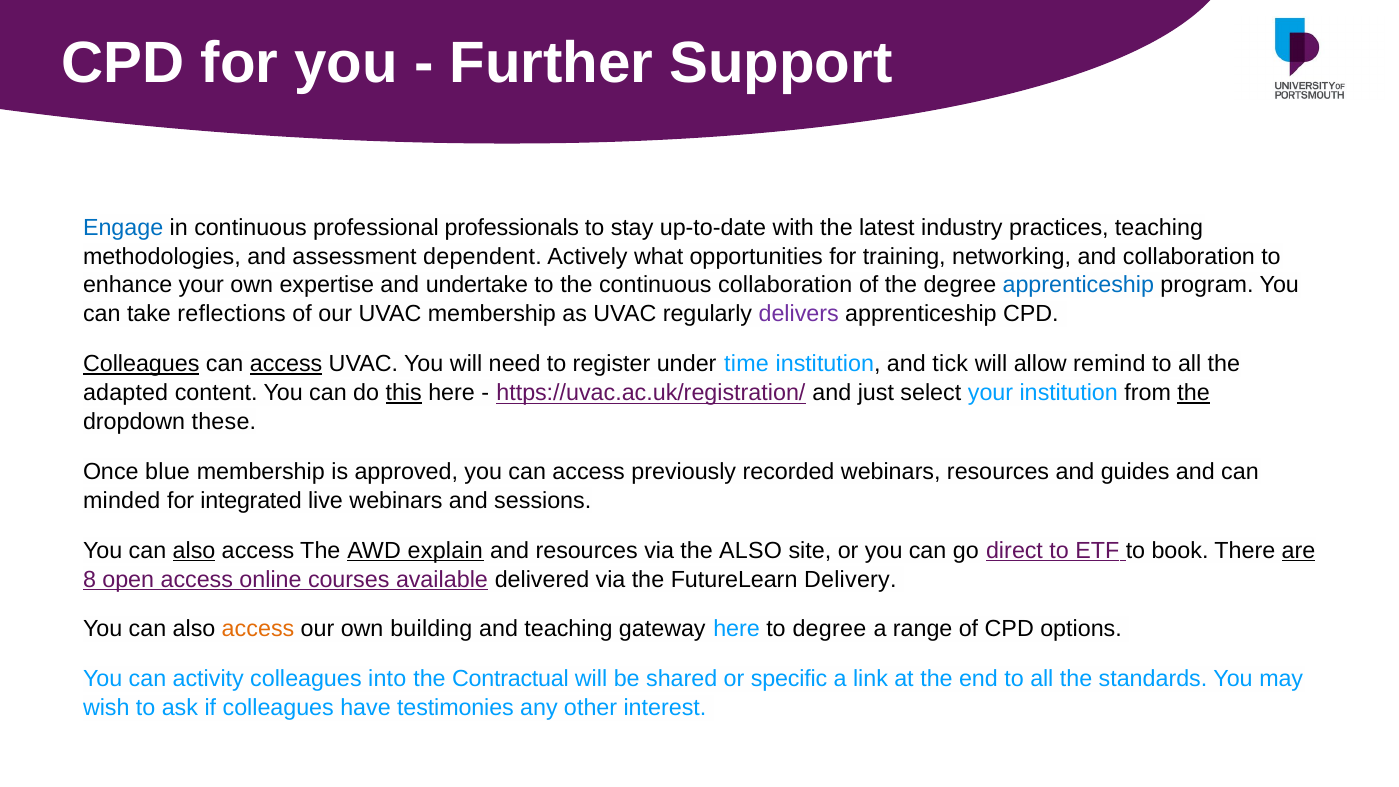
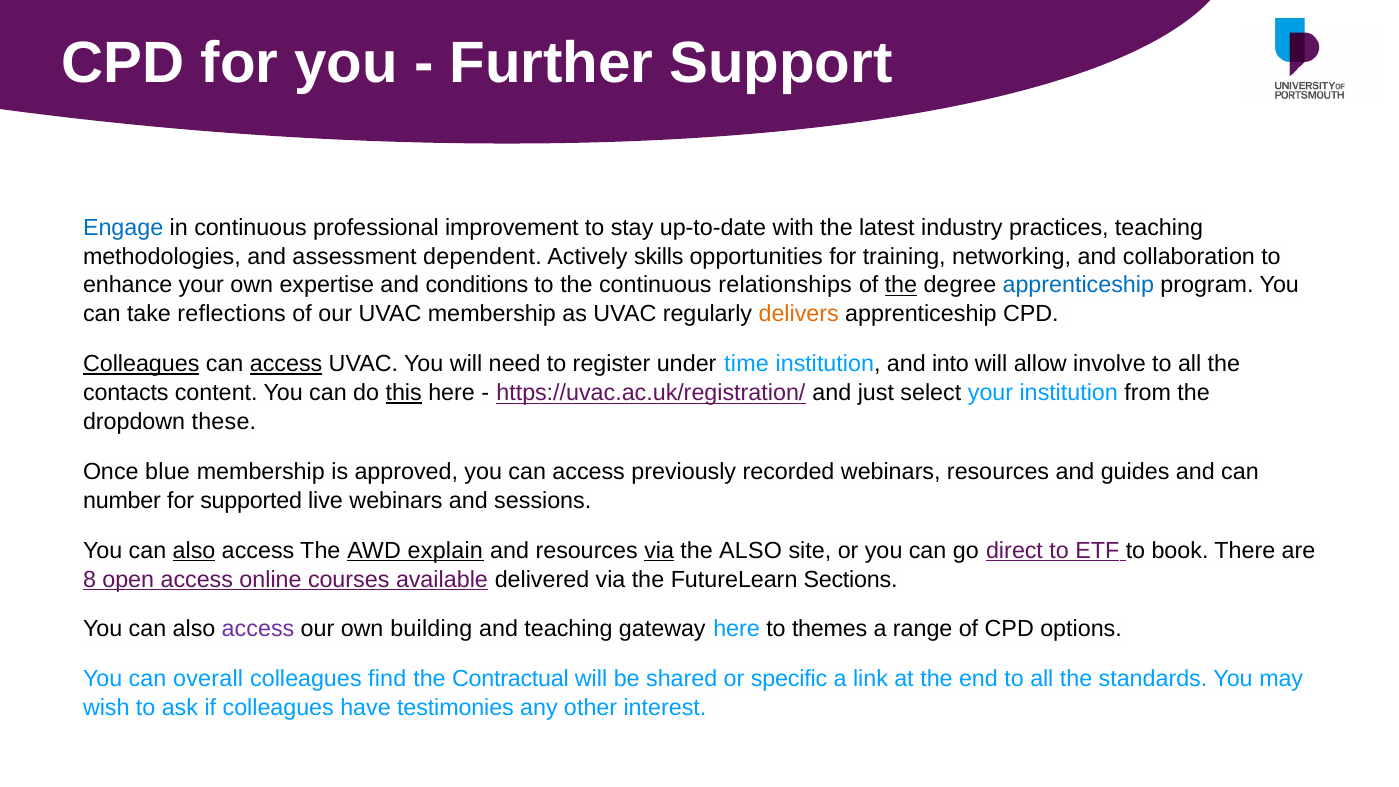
professionals: professionals -> improvement
what: what -> skills
undertake: undertake -> conditions
continuous collaboration: collaboration -> relationships
the at (901, 285) underline: none -> present
delivers colour: purple -> orange
tick: tick -> into
remind: remind -> involve
adapted: adapted -> contacts
the at (1194, 393) underline: present -> none
minded: minded -> number
integrated: integrated -> supported
via at (659, 550) underline: none -> present
are underline: present -> none
Delivery: Delivery -> Sections
access at (258, 629) colour: orange -> purple
to degree: degree -> themes
activity: activity -> overall
into: into -> find
